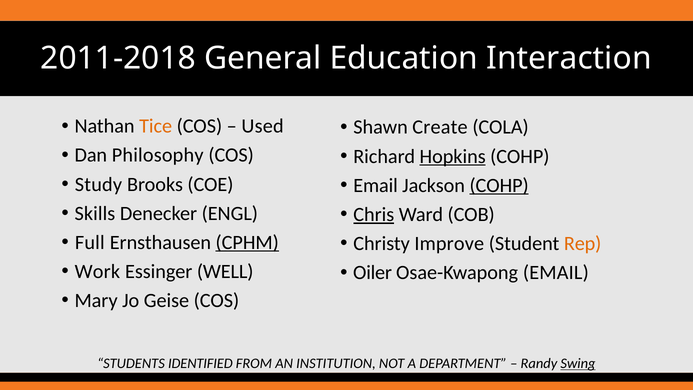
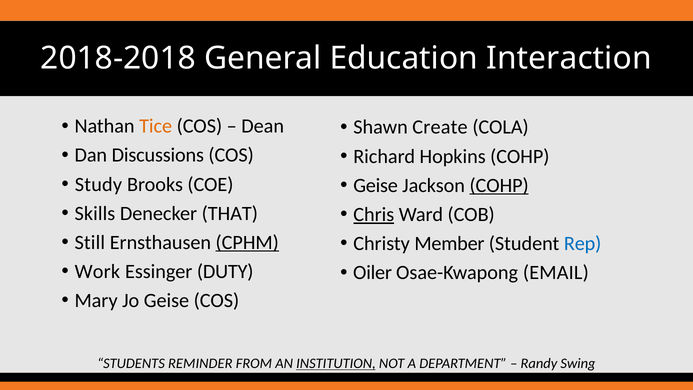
2011-2018: 2011-2018 -> 2018-2018
Used: Used -> Dean
Philosophy: Philosophy -> Discussions
Hopkins underline: present -> none
Email at (376, 185): Email -> Geise
ENGL: ENGL -> THAT
Full: Full -> Still
Improve: Improve -> Member
Rep colour: orange -> blue
WELL: WELL -> DUTY
IDENTIFIED: IDENTIFIED -> REMINDER
INSTITUTION underline: none -> present
Swing underline: present -> none
